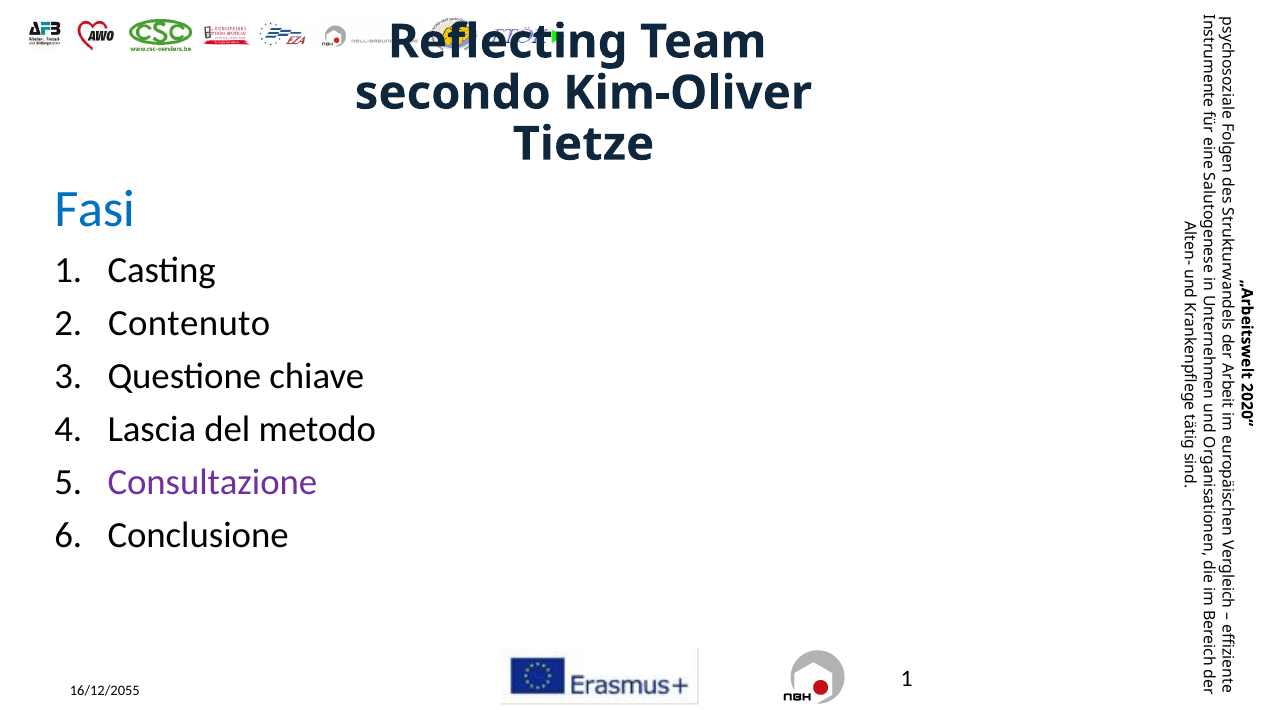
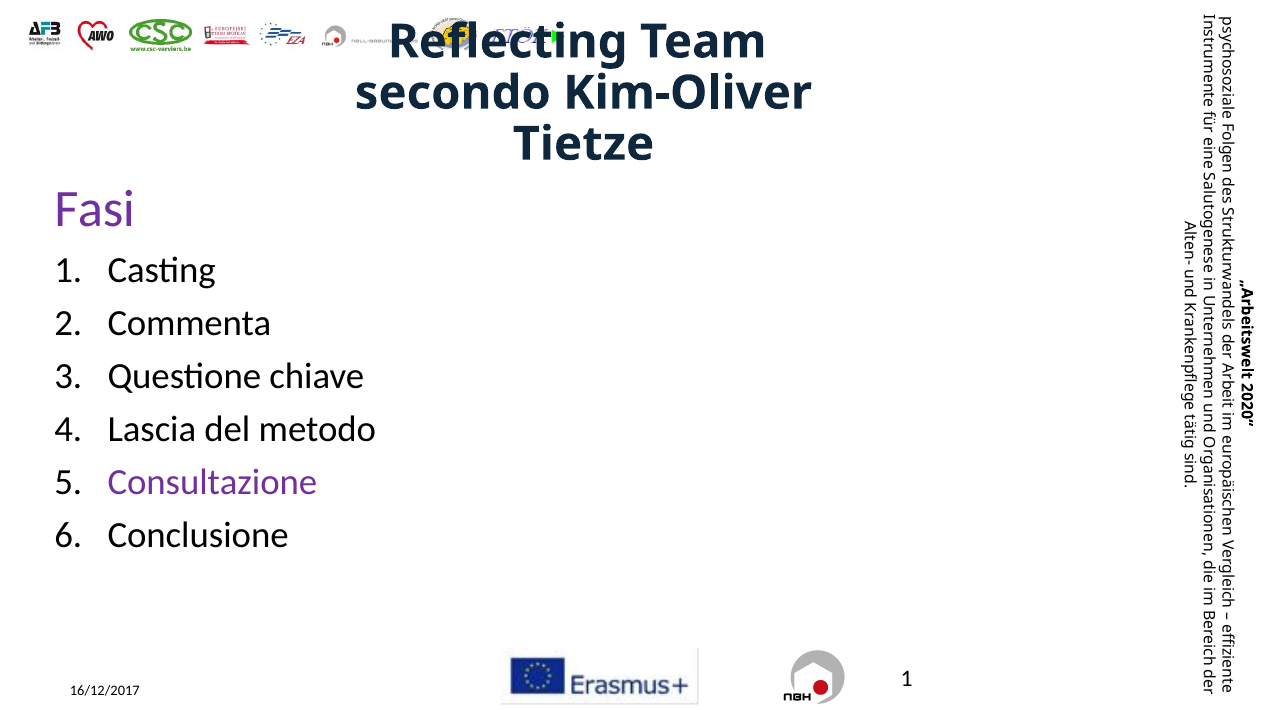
Fasi colour: blue -> purple
Contenuto: Contenuto -> Commenta
16/12/2055: 16/12/2055 -> 16/12/2017
